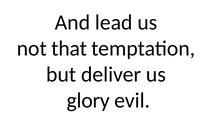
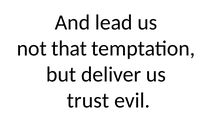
glory: glory -> trust
